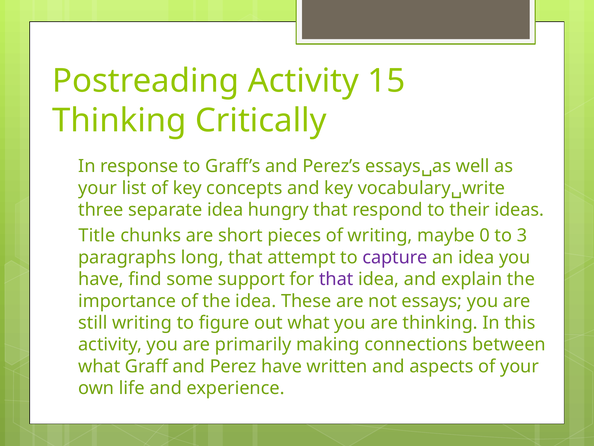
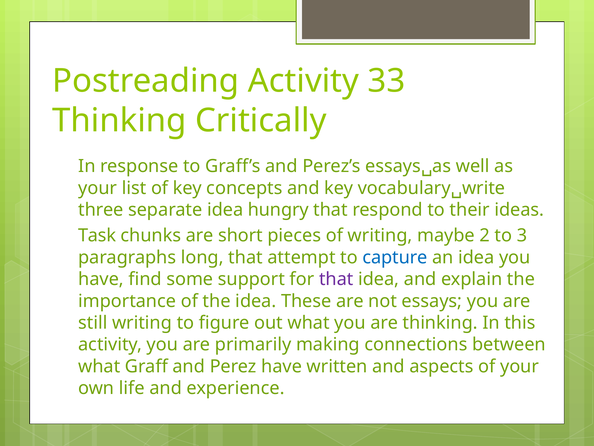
15: 15 -> 33
Title: Title -> Task
0: 0 -> 2
capture colour: purple -> blue
